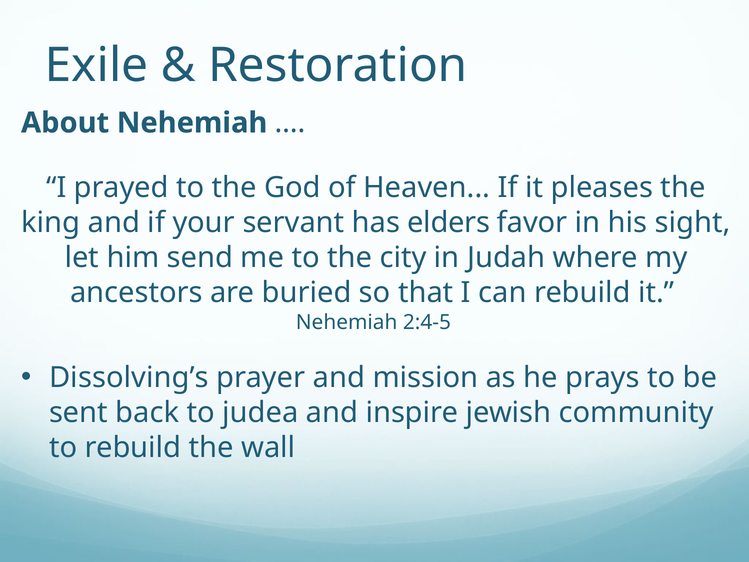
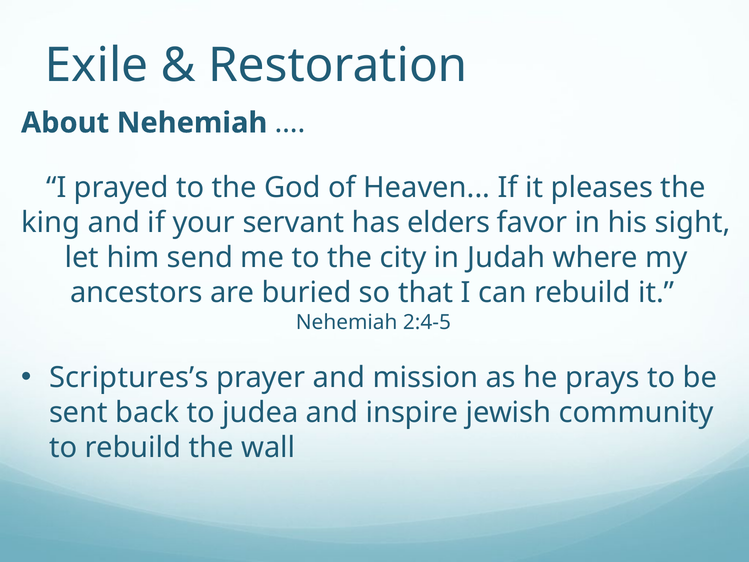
Dissolving’s: Dissolving’s -> Scriptures’s
